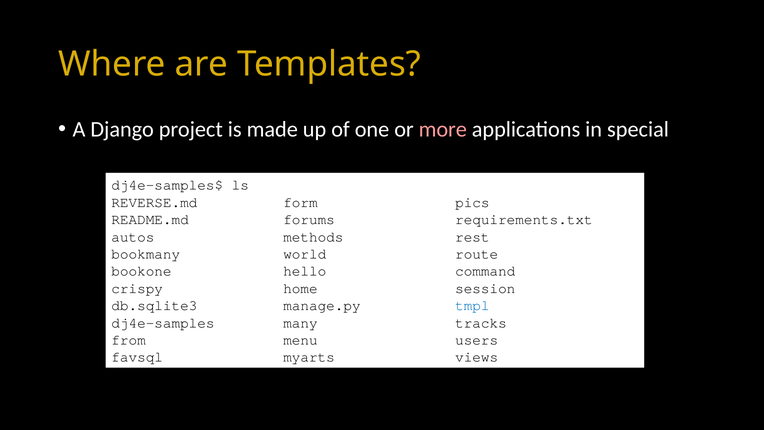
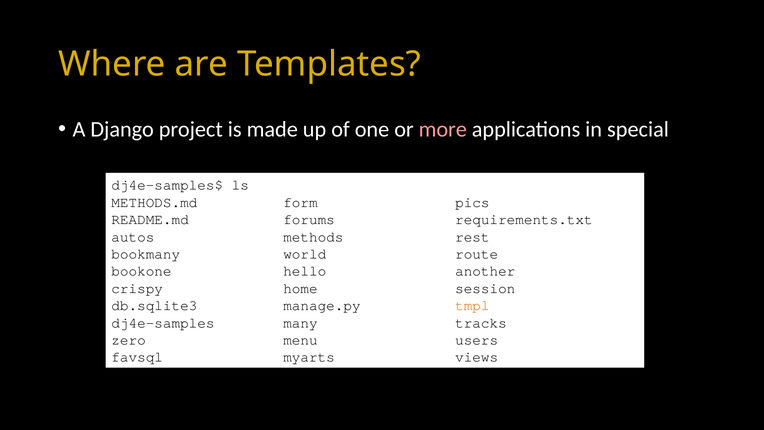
REVERSE.md: REVERSE.md -> METHODS.md
command: command -> another
tmpl colour: blue -> orange
from: from -> zero
